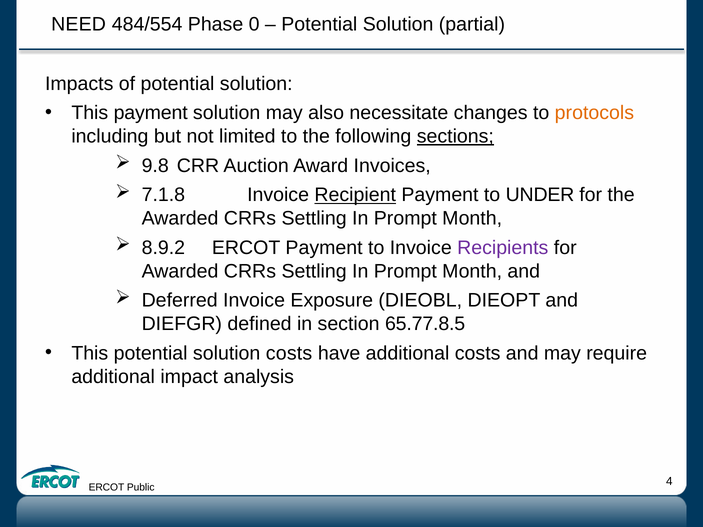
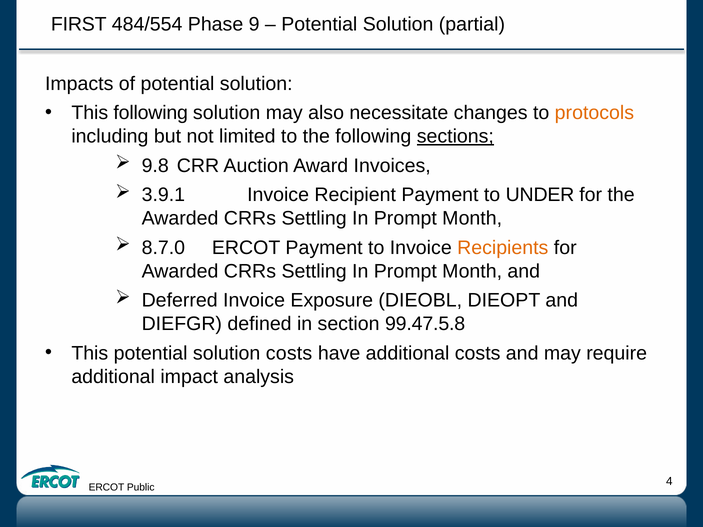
NEED: NEED -> FIRST
0: 0 -> 9
This payment: payment -> following
7.1.8: 7.1.8 -> 3.9.1
Recipient underline: present -> none
8.9.2: 8.9.2 -> 8.7.0
Recipients colour: purple -> orange
65.77.8.5: 65.77.8.5 -> 99.47.5.8
